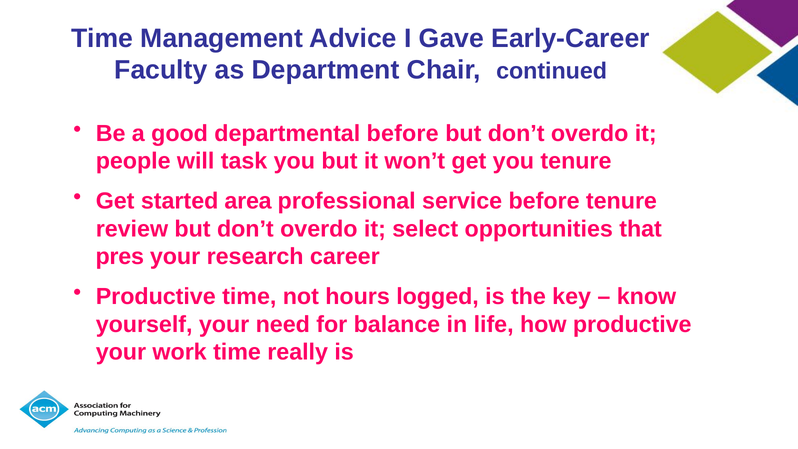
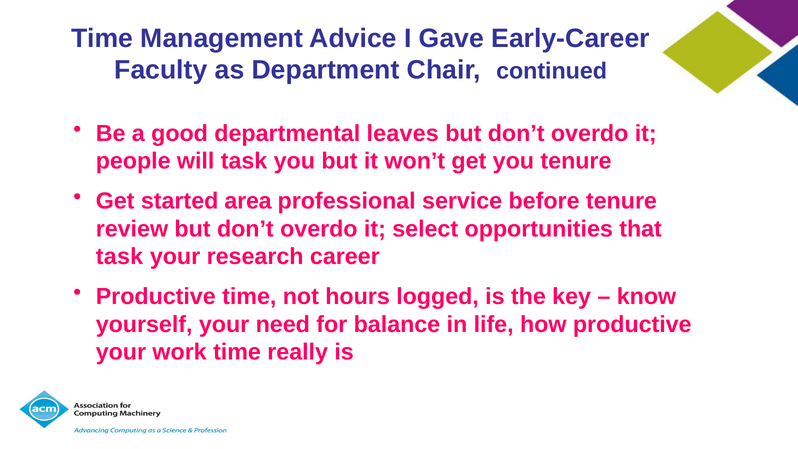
departmental before: before -> leaves
pres at (120, 257): pres -> task
